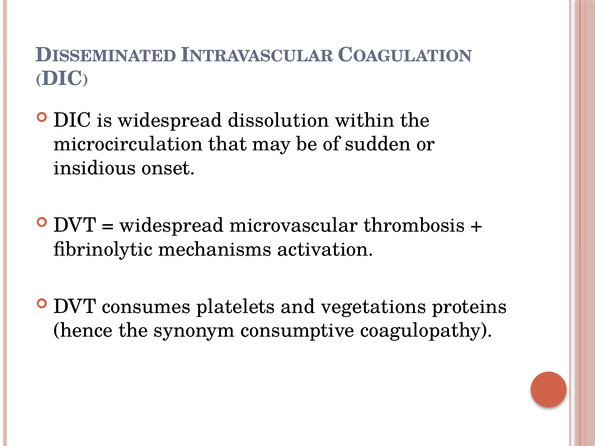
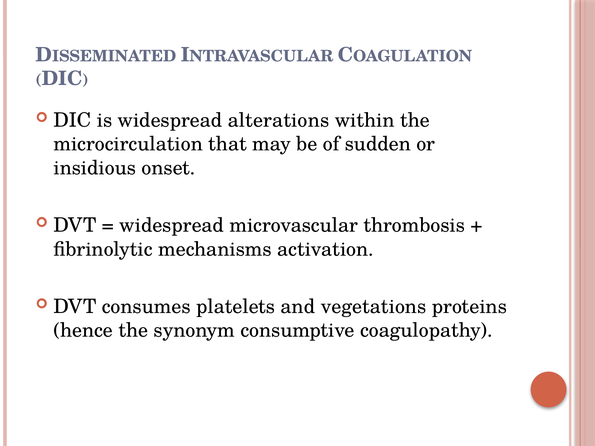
dissolution: dissolution -> alterations
